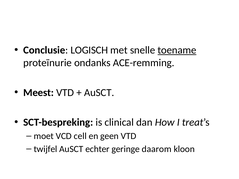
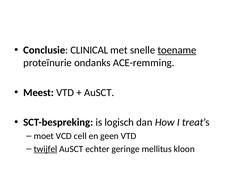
LOGISCH: LOGISCH -> CLINICAL
clinical: clinical -> logisch
twijfel underline: none -> present
daarom: daarom -> mellitus
